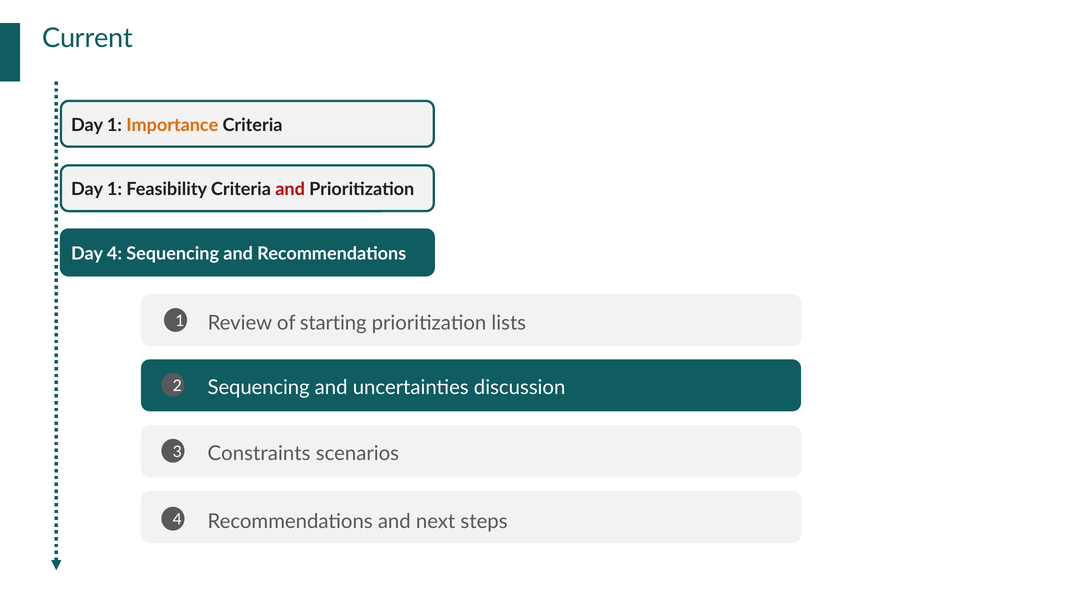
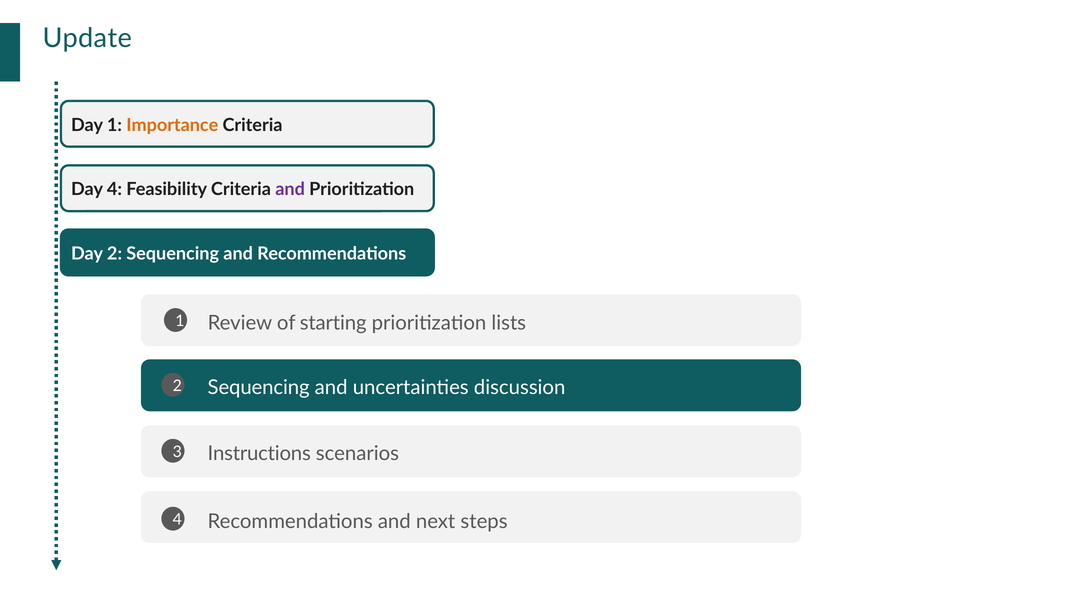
Current: Current -> Update
1 at (114, 189): 1 -> 4
and at (290, 189) colour: red -> purple
Day 4: 4 -> 2
Constraints: Constraints -> Instructions
